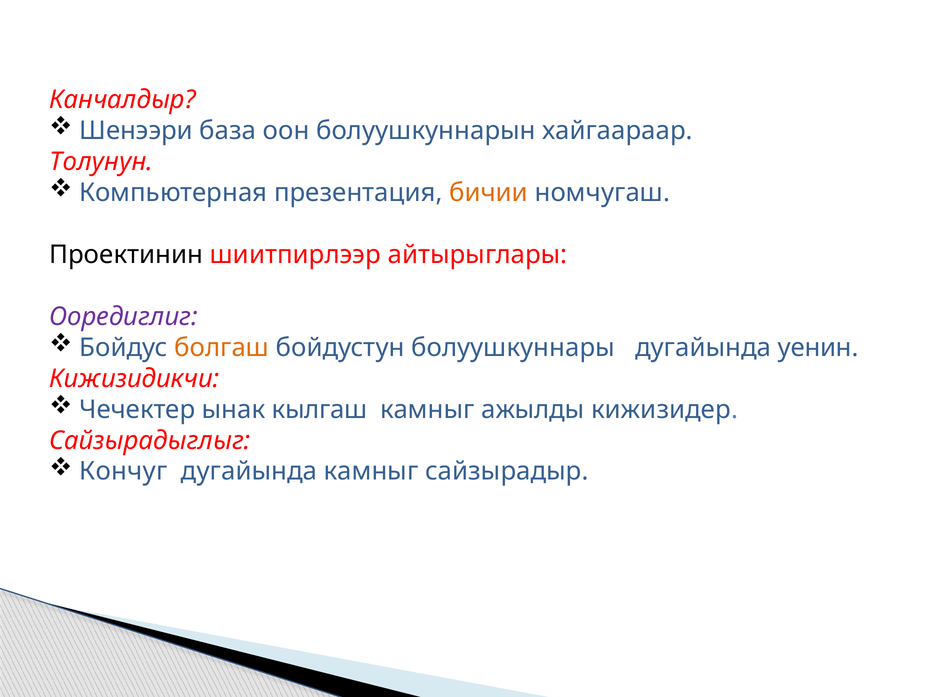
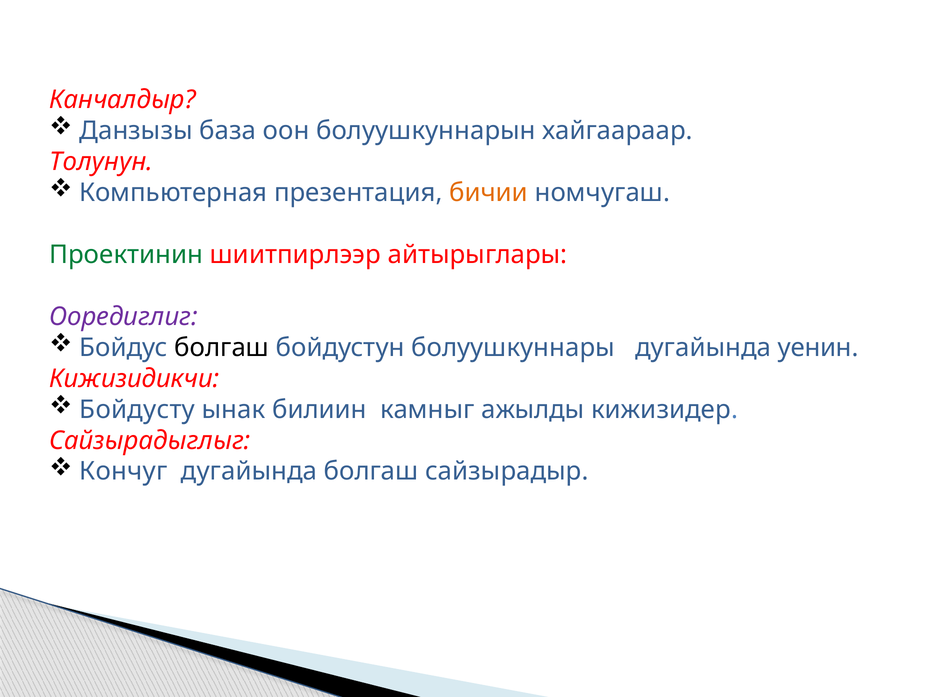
Шенээри: Шенээри -> Данзызы
Проектинин colour: black -> green
болгаш at (222, 347) colour: orange -> black
Чечектер: Чечектер -> Бойдусту
кылгаш: кылгаш -> билиин
дугайында камныг: камныг -> болгаш
